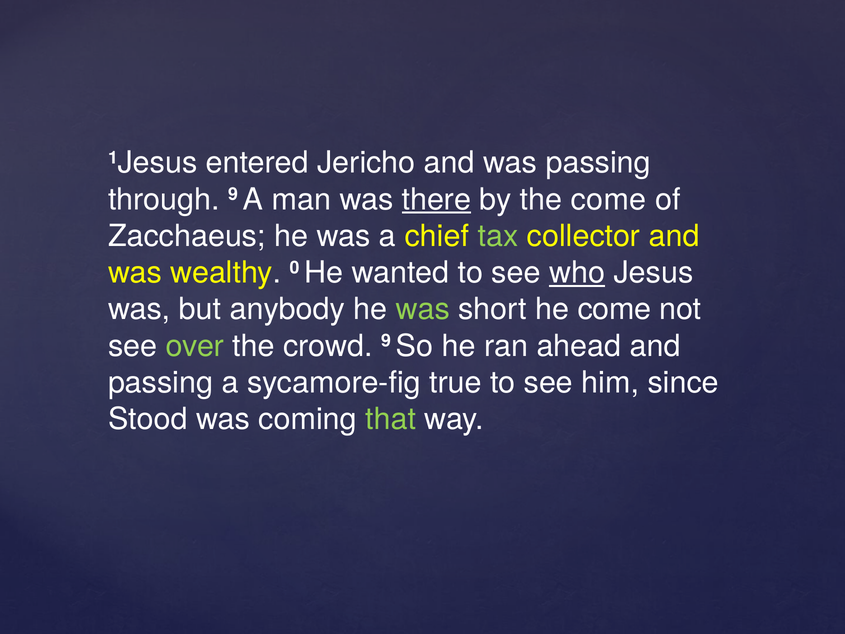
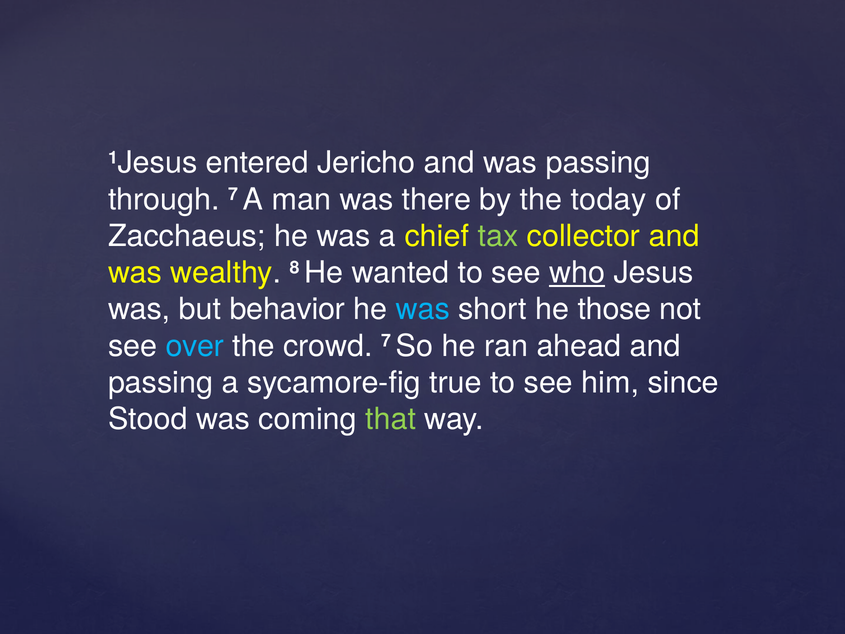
through 9: 9 -> 7
there underline: present -> none
the come: come -> today
0: 0 -> 8
anybody: anybody -> behavior
was at (423, 309) colour: light green -> light blue
he come: come -> those
over colour: light green -> light blue
crowd 9: 9 -> 7
